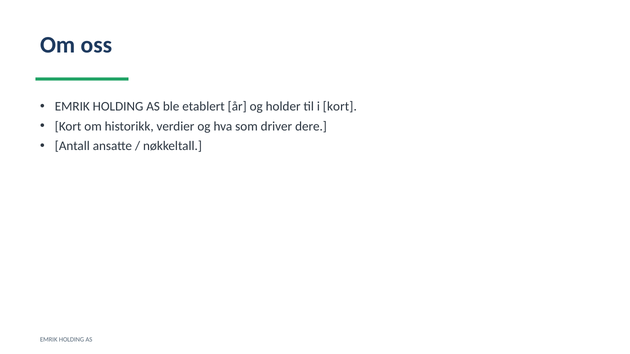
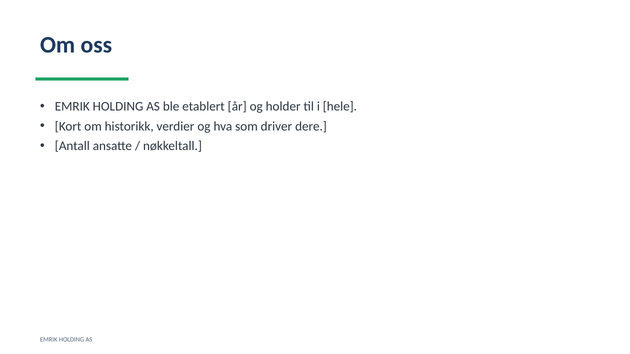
i kort: kort -> hele
